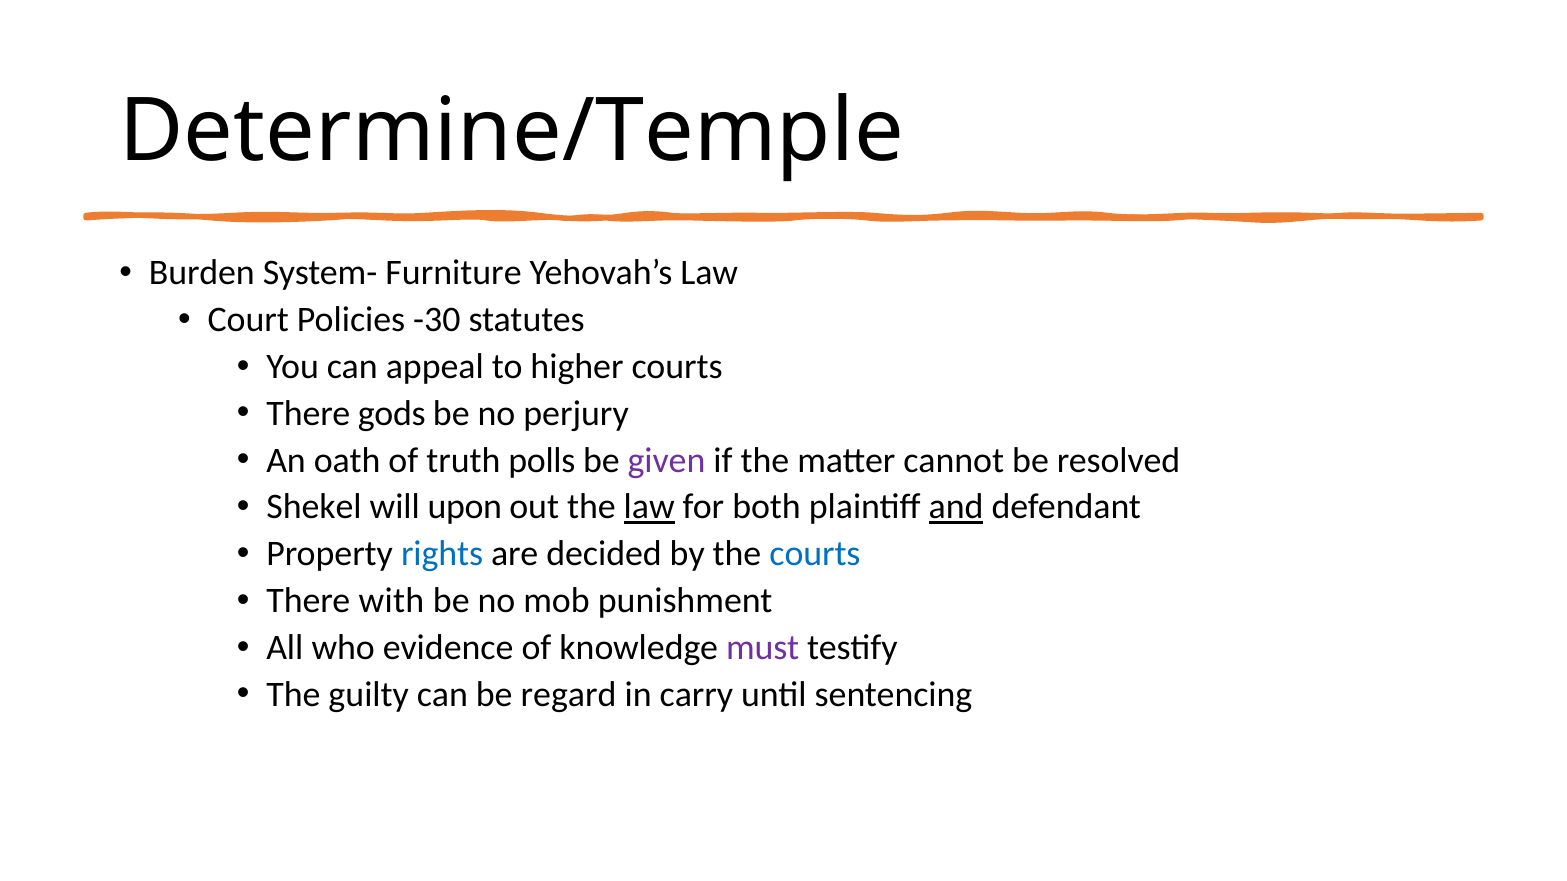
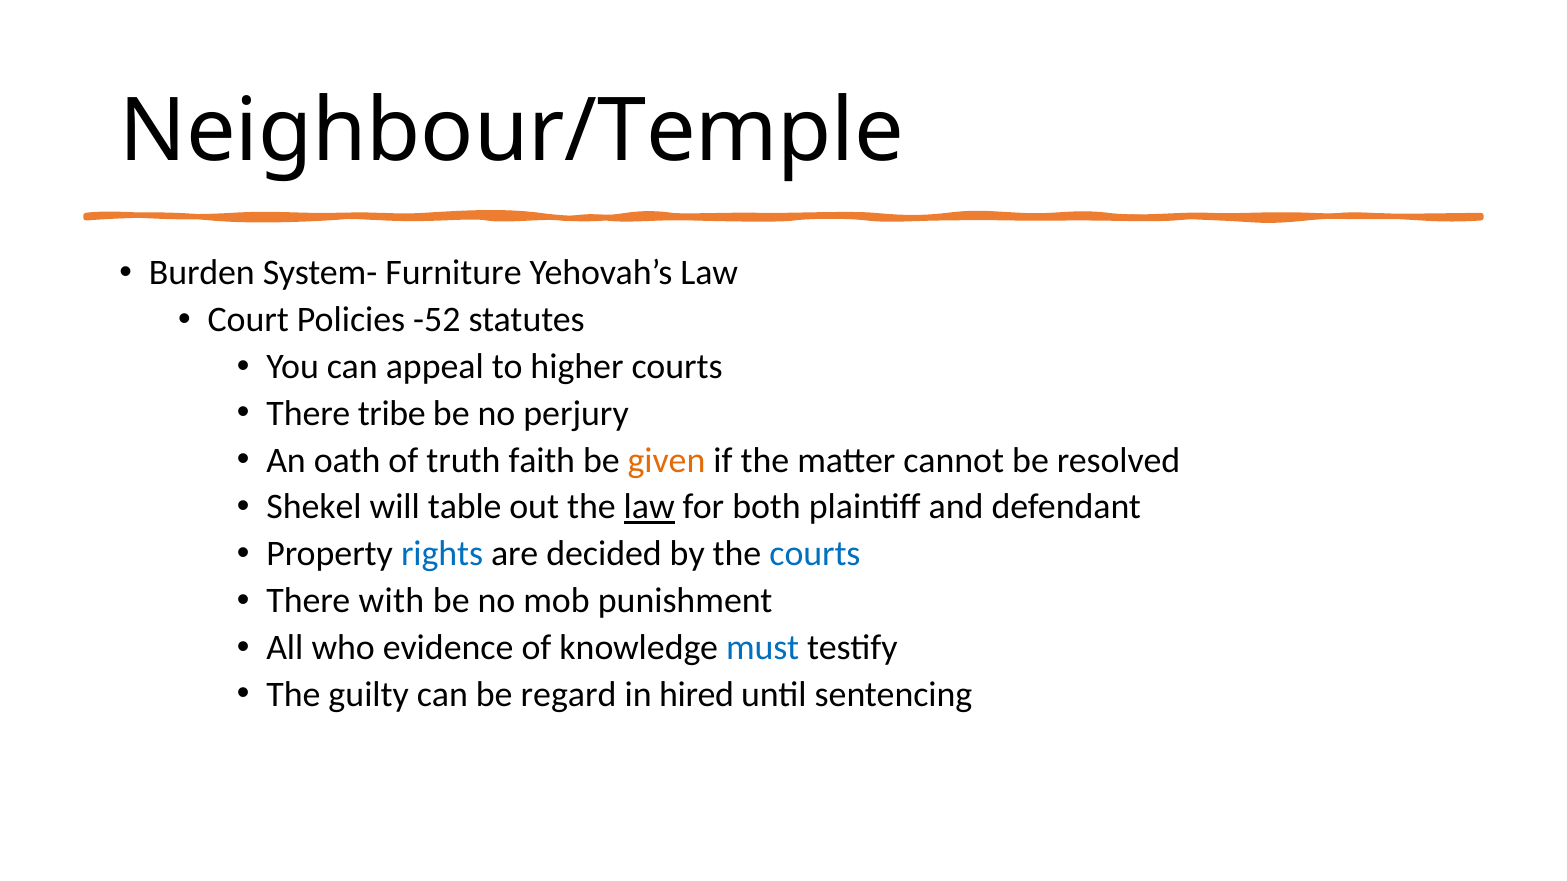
Determine/Temple: Determine/Temple -> Neighbour/Temple
-30: -30 -> -52
gods: gods -> tribe
polls: polls -> faith
given colour: purple -> orange
upon: upon -> table
and underline: present -> none
must colour: purple -> blue
carry: carry -> hired
